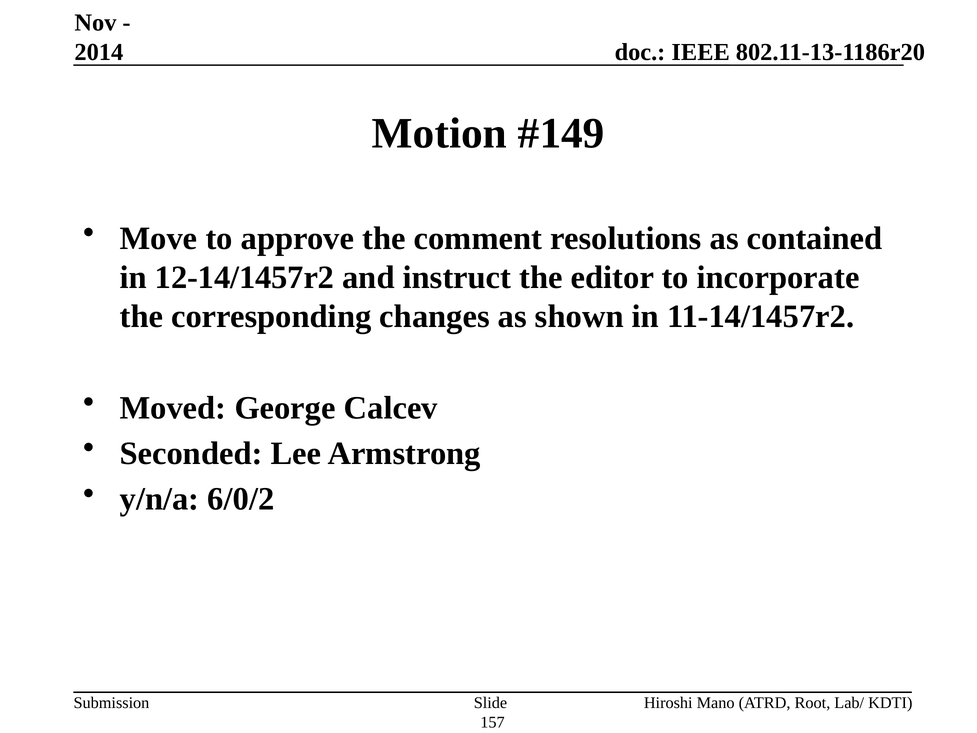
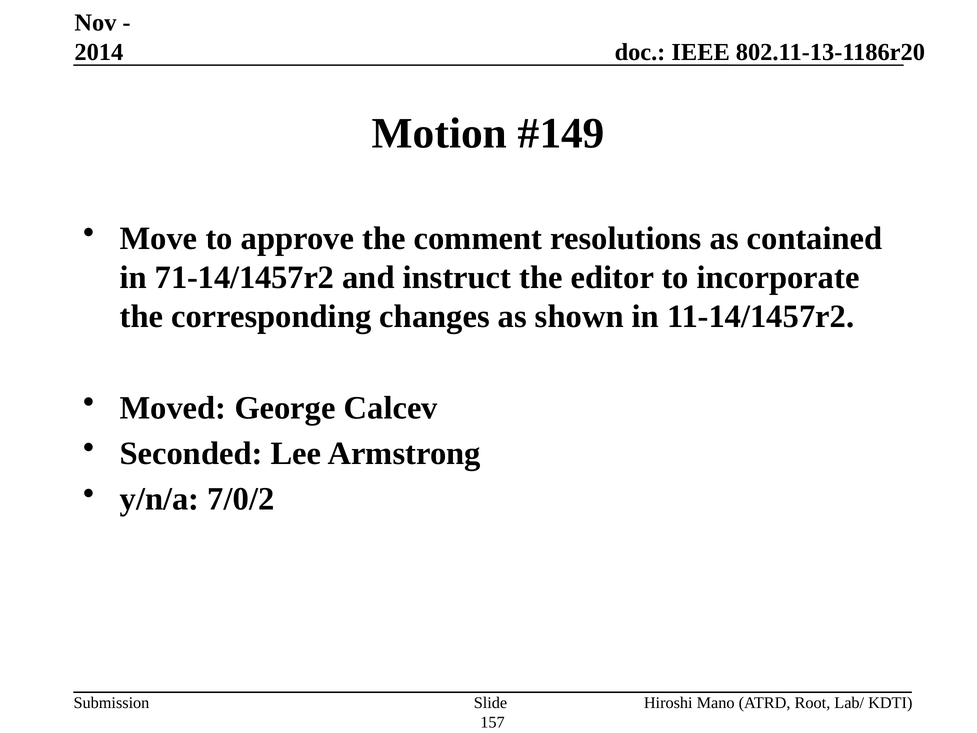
12-14/1457r2: 12-14/1457r2 -> 71-14/1457r2
6/0/2: 6/0/2 -> 7/0/2
